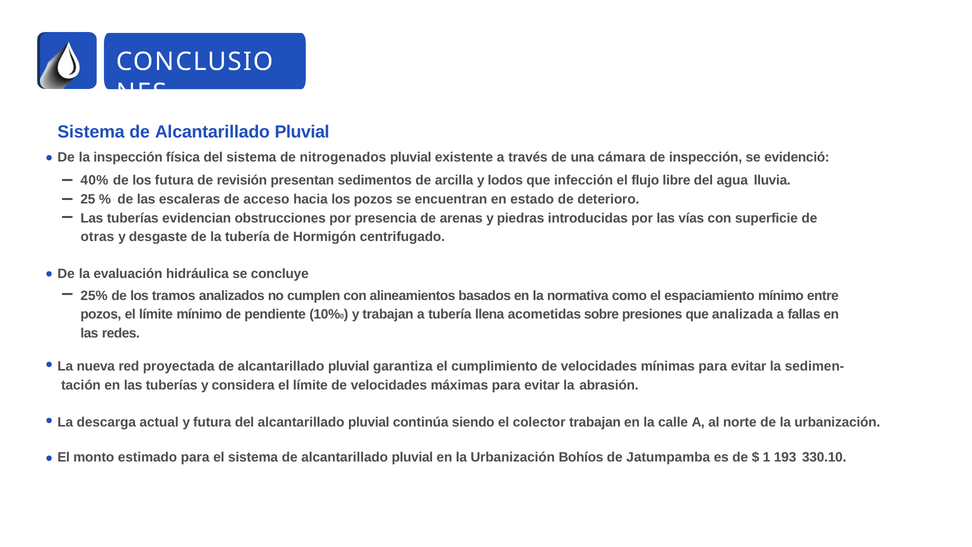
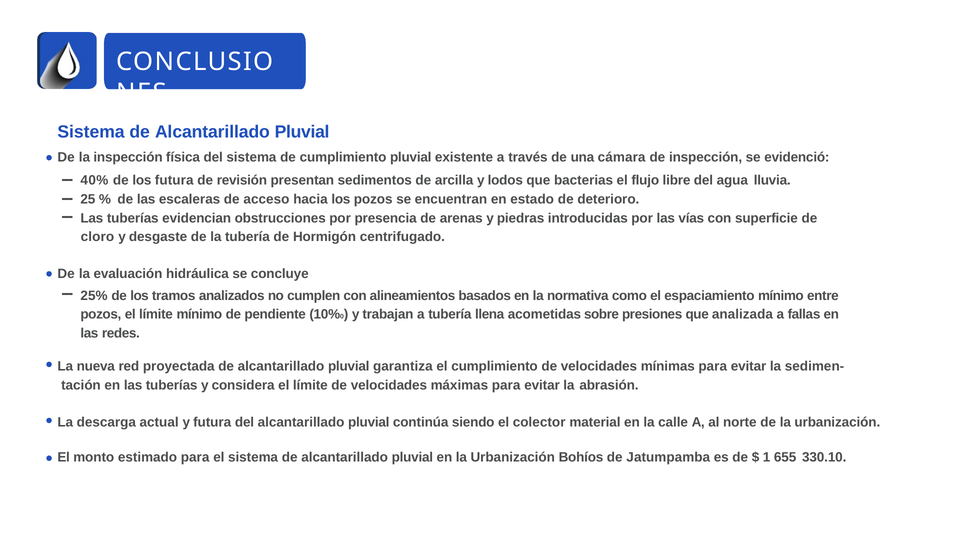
de nitrogenados: nitrogenados -> cumplimiento
infección: infección -> bacterias
otras: otras -> cloro
colector trabajan: trabajan -> material
193: 193 -> 655
